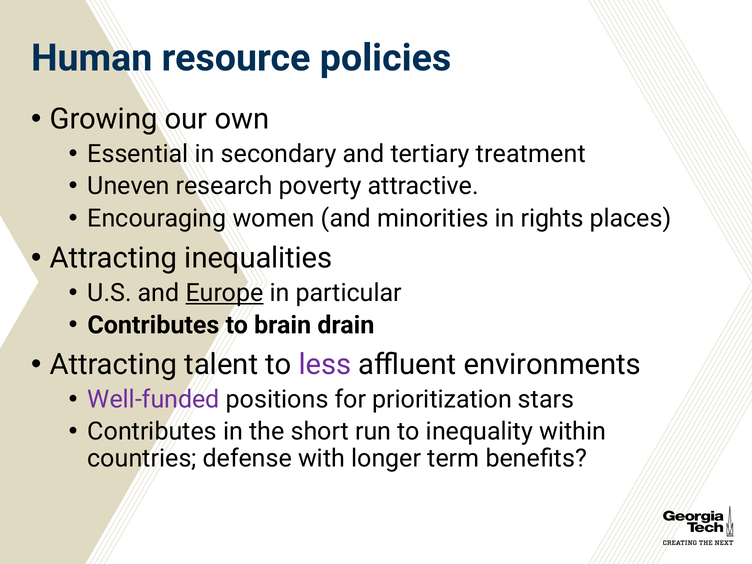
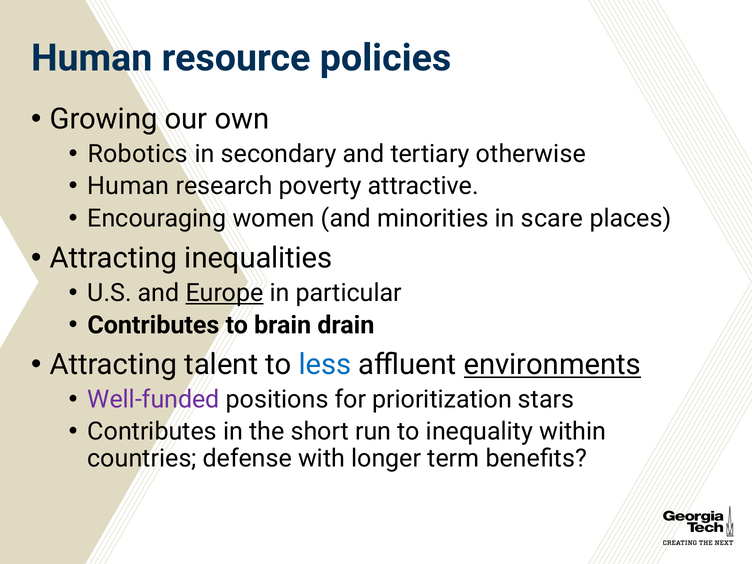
Essential: Essential -> Robotics
treatment: treatment -> otherwise
Uneven at (129, 186): Uneven -> Human
rights: rights -> scare
less colour: purple -> blue
environments underline: none -> present
